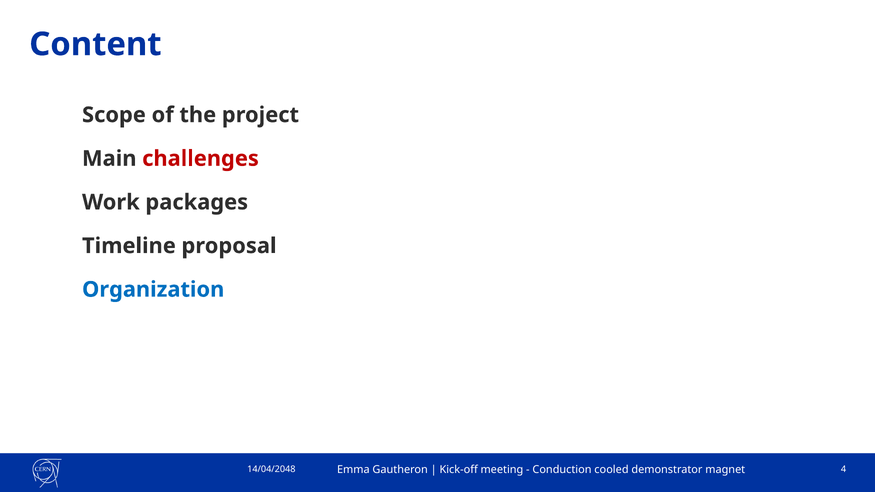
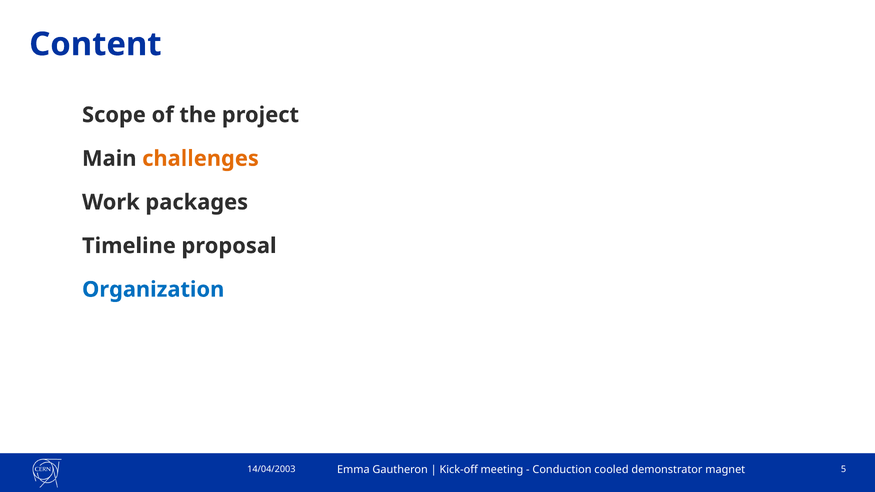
challenges colour: red -> orange
14/04/2048: 14/04/2048 -> 14/04/2003
4: 4 -> 5
